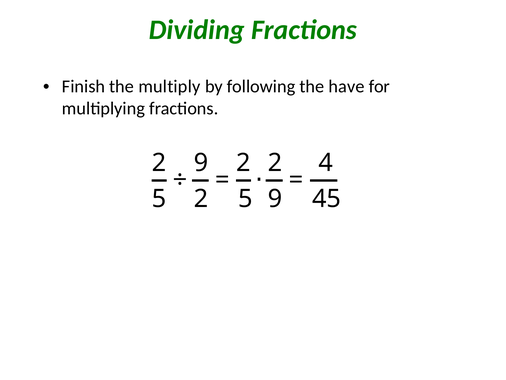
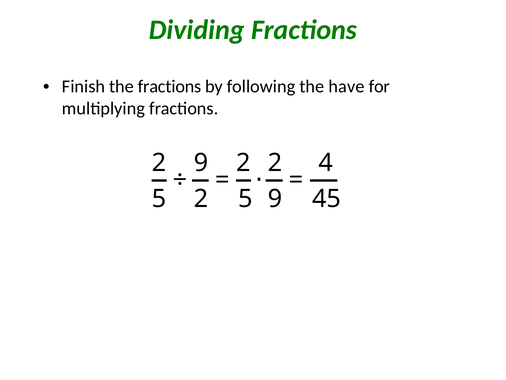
the multiply: multiply -> fractions
